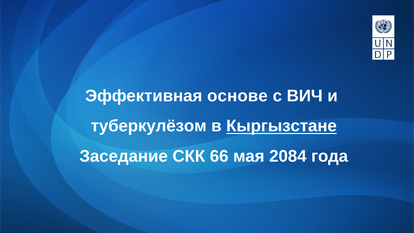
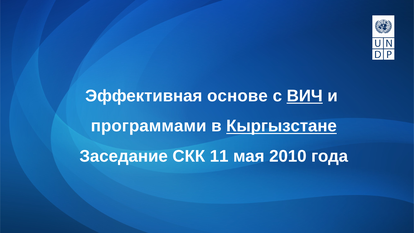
ВИЧ underline: none -> present
туберкулёзом: туберкулёзом -> программами
66: 66 -> 11
2084: 2084 -> 2010
